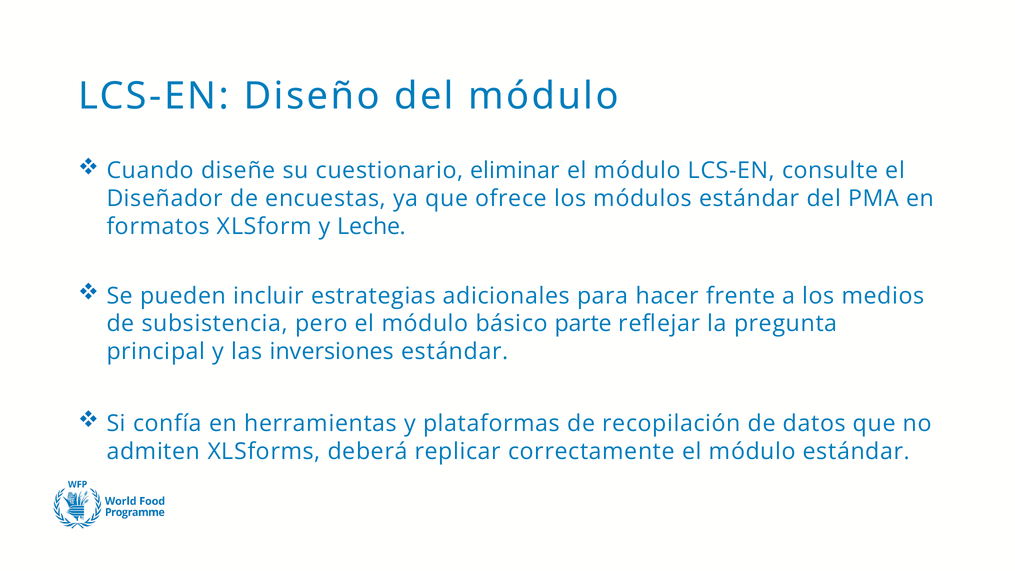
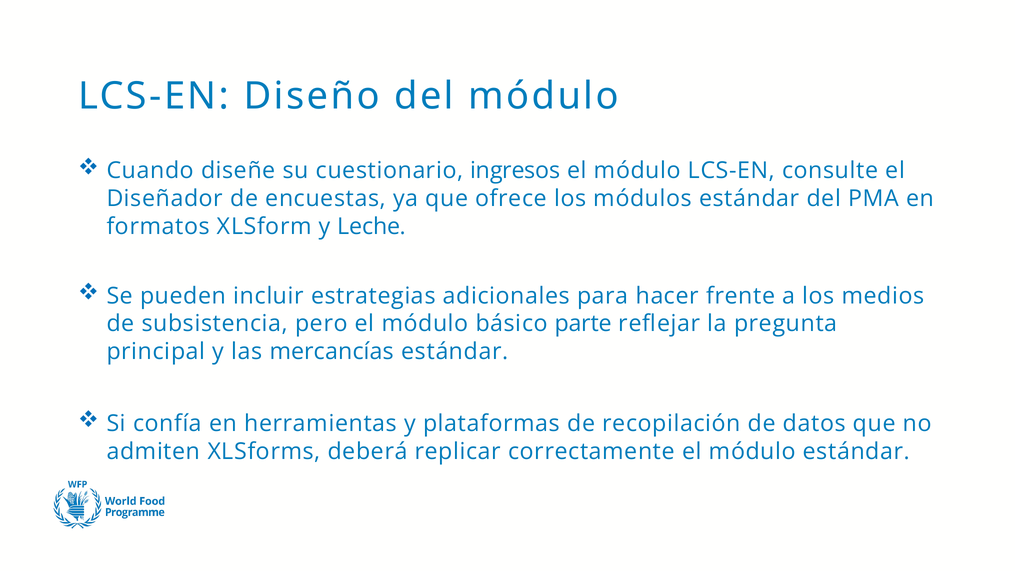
eliminar: eliminar -> ingresos
inversiones: inversiones -> mercancías
